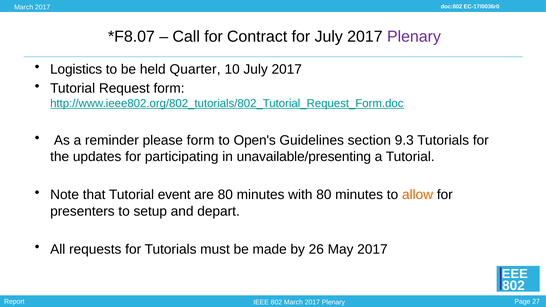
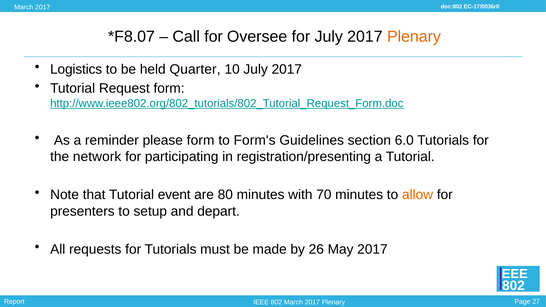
Contract: Contract -> Oversee
Plenary at (414, 37) colour: purple -> orange
Open's: Open's -> Form's
9.3: 9.3 -> 6.0
updates: updates -> network
unavailable/presenting: unavailable/presenting -> registration/presenting
with 80: 80 -> 70
